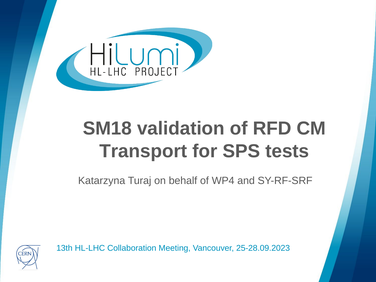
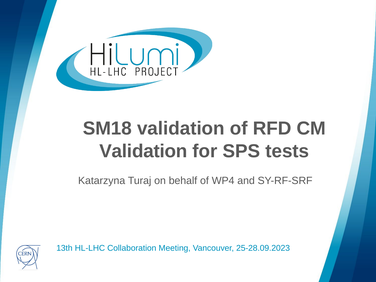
Transport at (143, 151): Transport -> Validation
